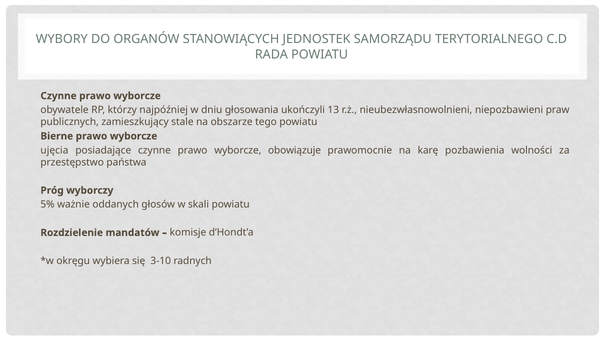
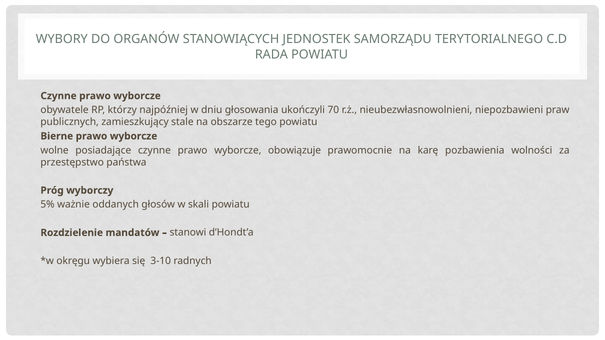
13: 13 -> 70
ujęcia: ujęcia -> wolne
komisje: komisje -> stanowi
